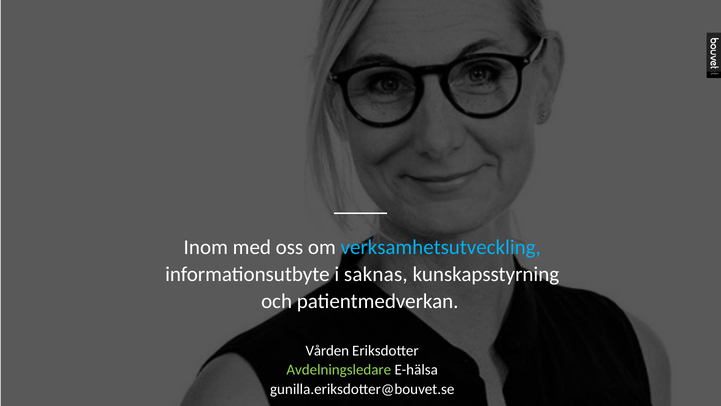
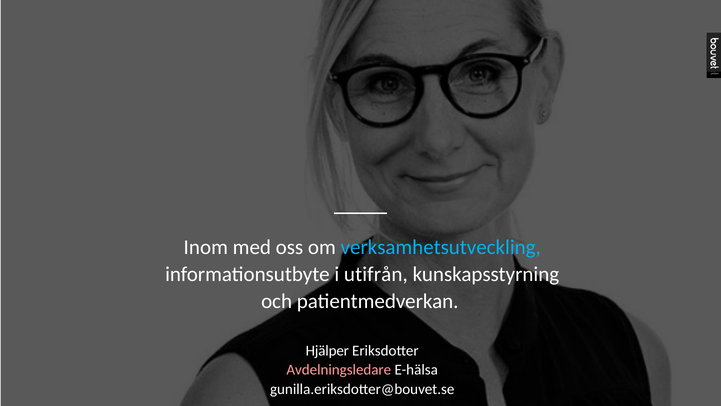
saknas: saknas -> utifrån
Vården: Vården -> Hjälper
Avdelningsledare colour: light green -> pink
